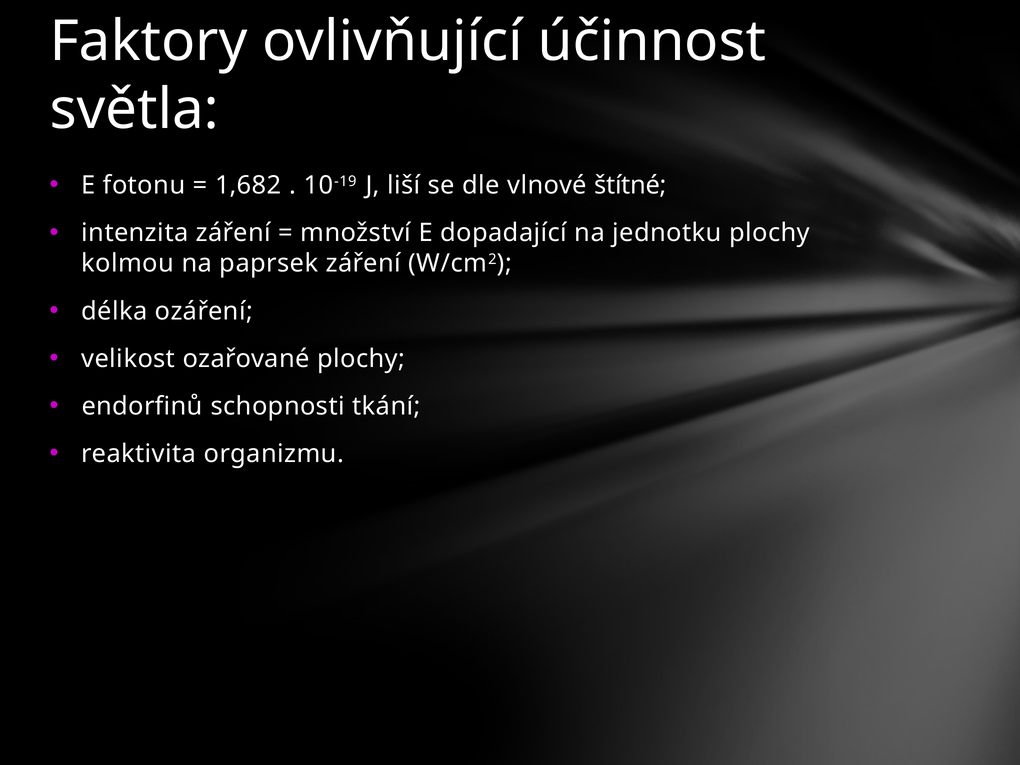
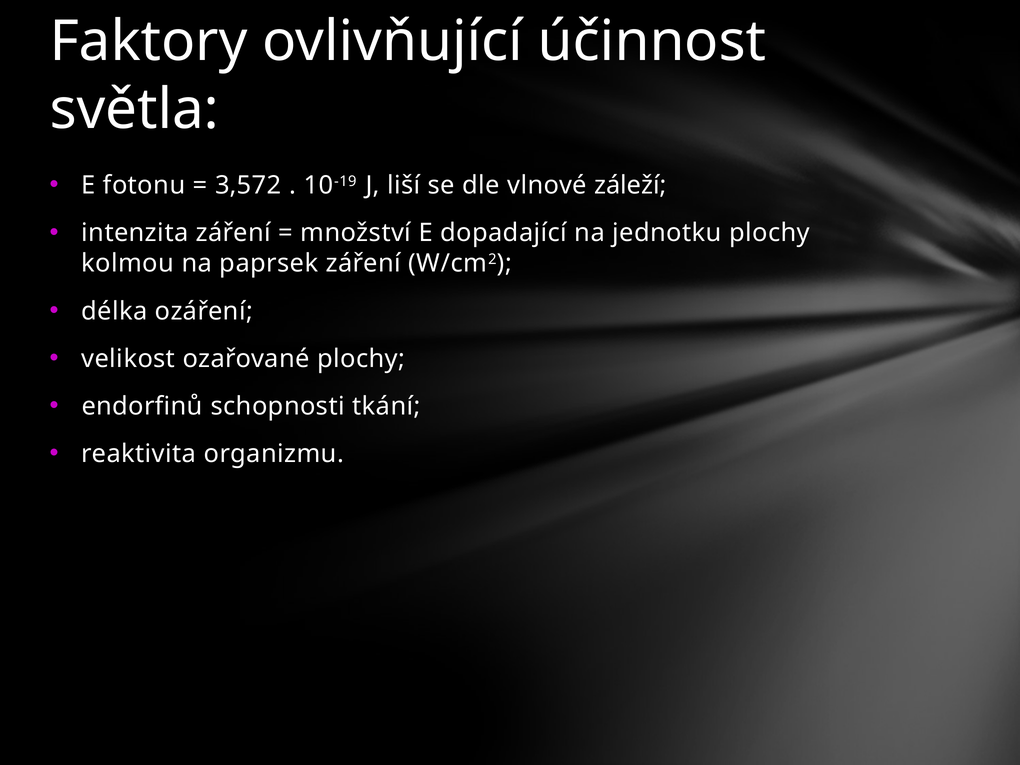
1,682: 1,682 -> 3,572
štítné: štítné -> záleží
